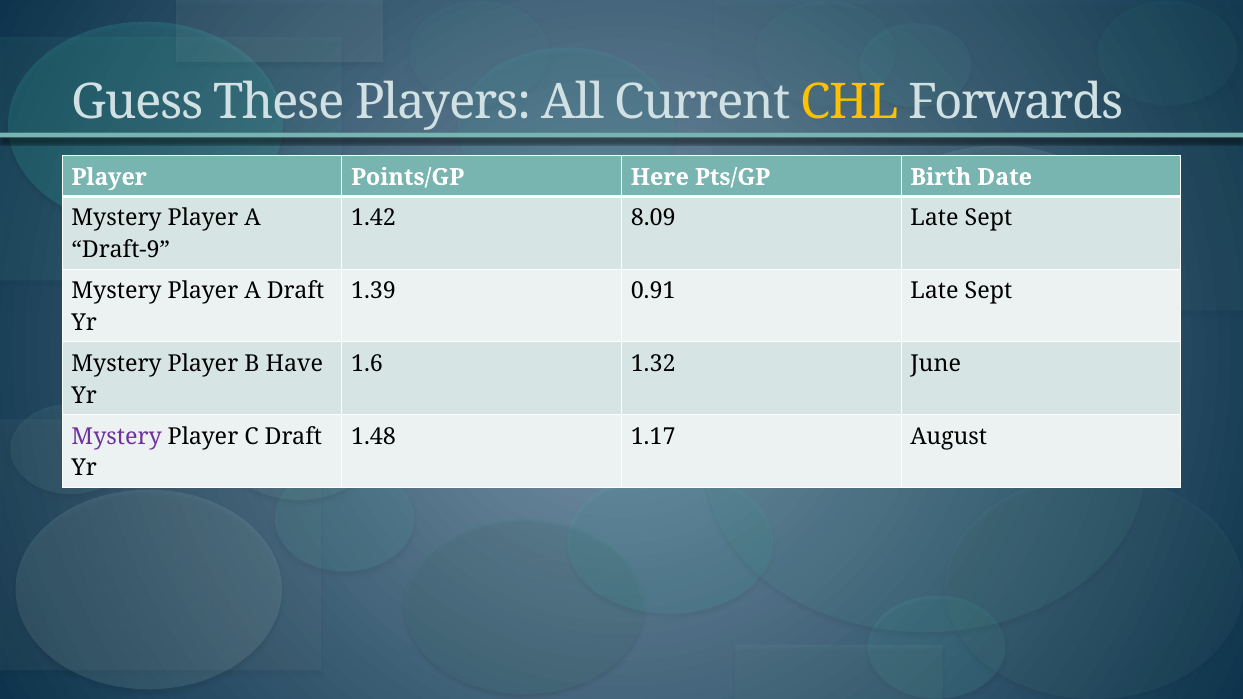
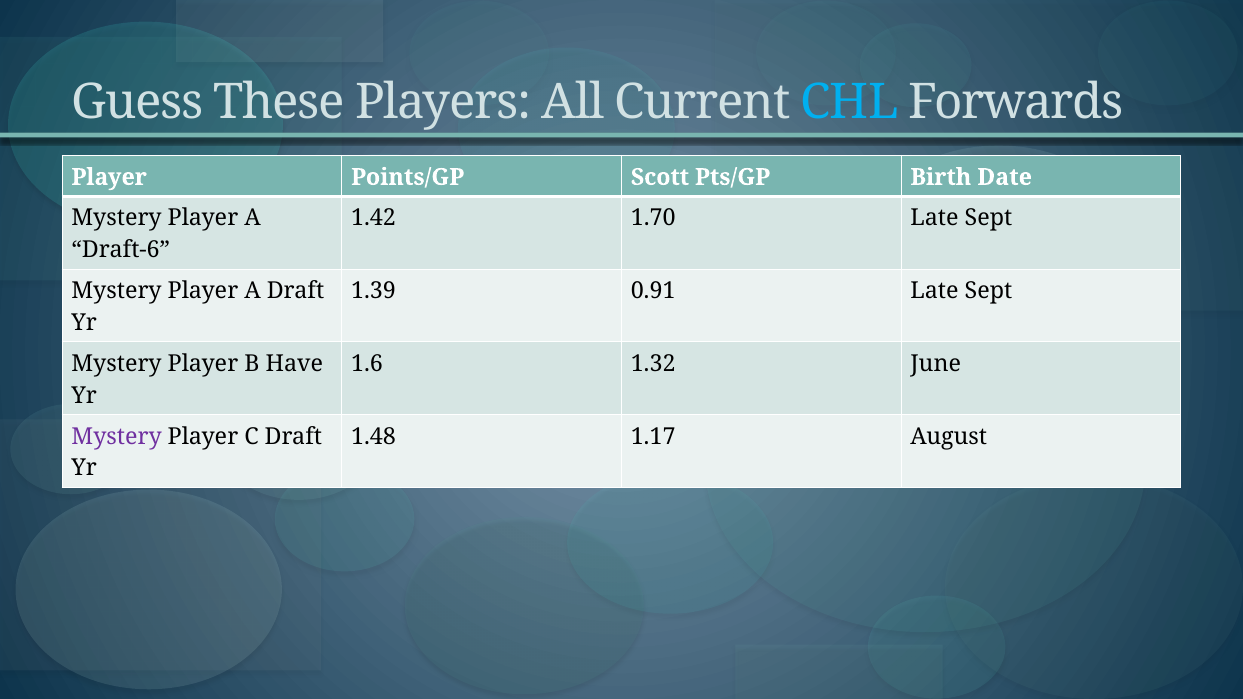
CHL colour: yellow -> light blue
Here: Here -> Scott
8.09: 8.09 -> 1.70
Draft-9: Draft-9 -> Draft-6
